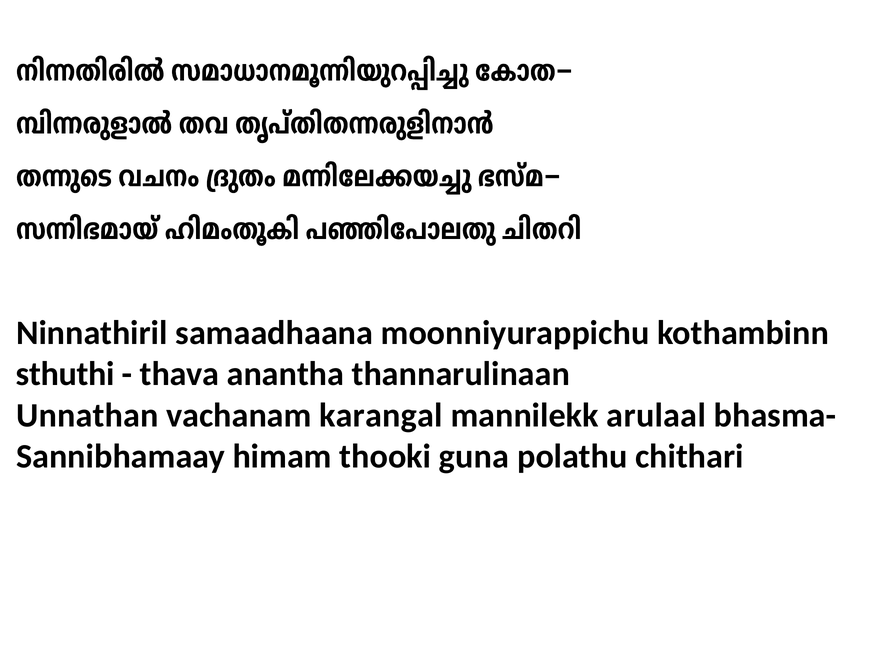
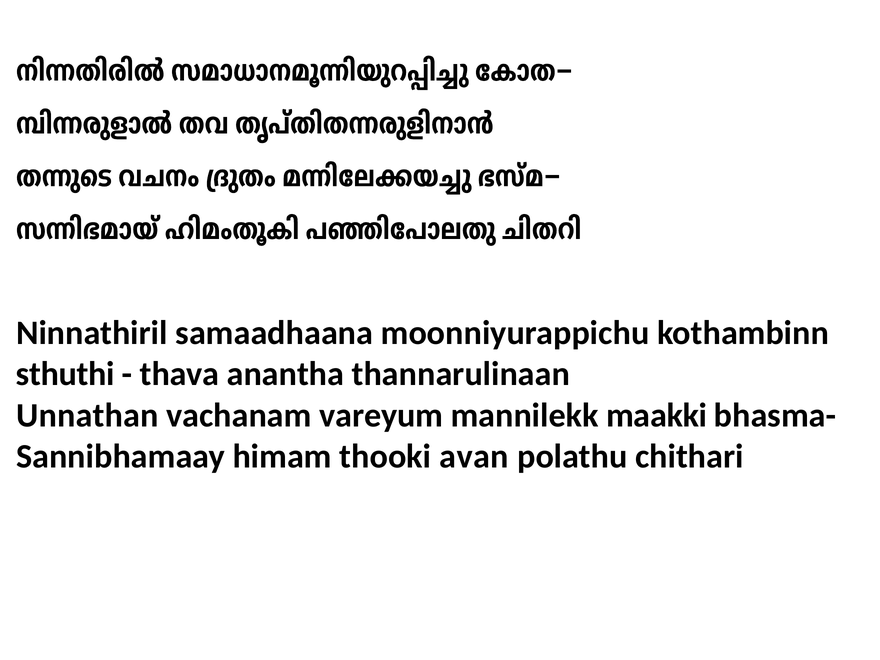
karangal: karangal -> vareyum
arulaal: arulaal -> maakki
guna: guna -> avan
